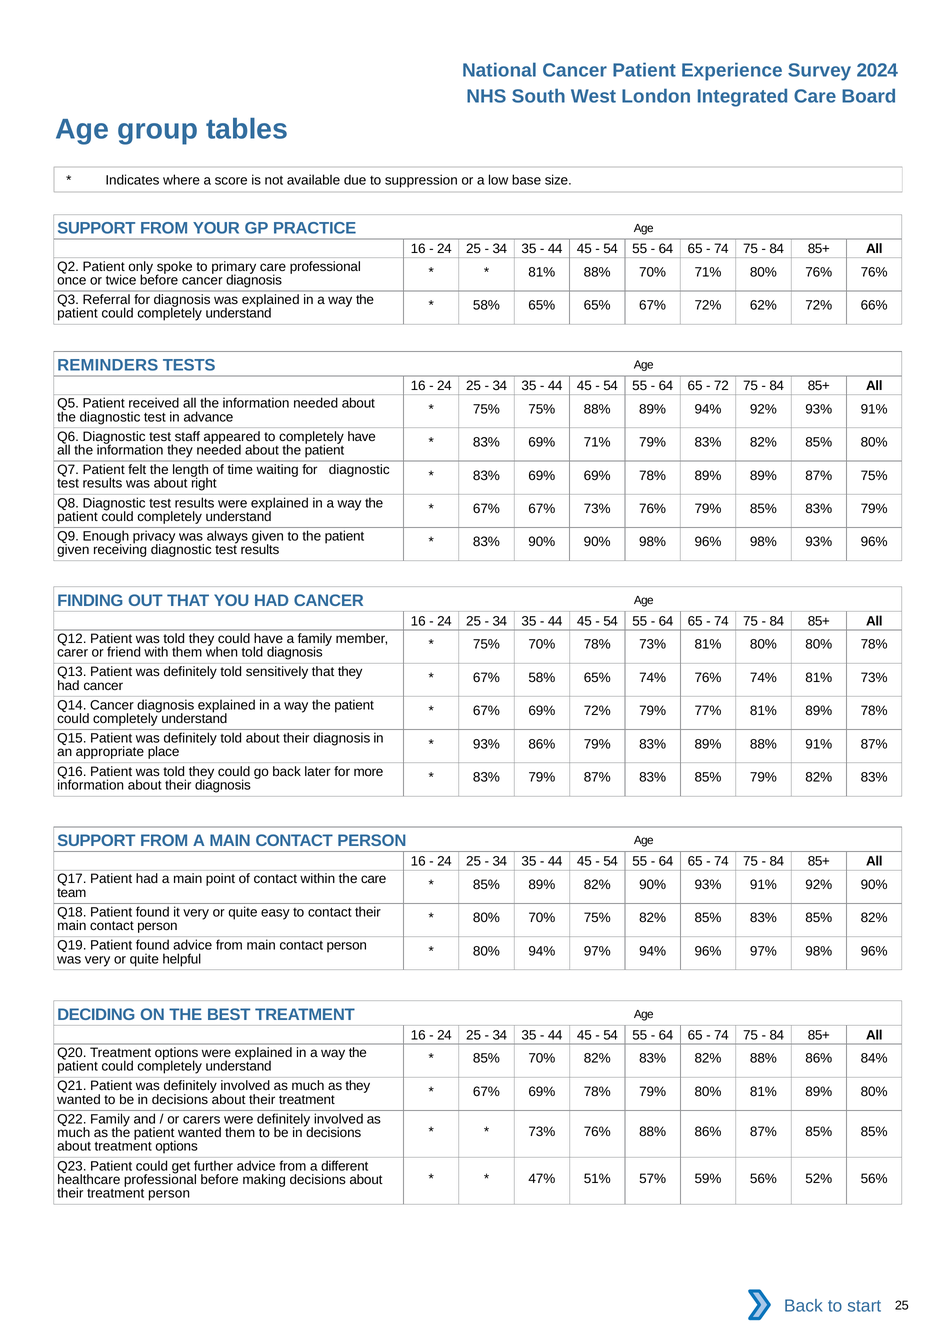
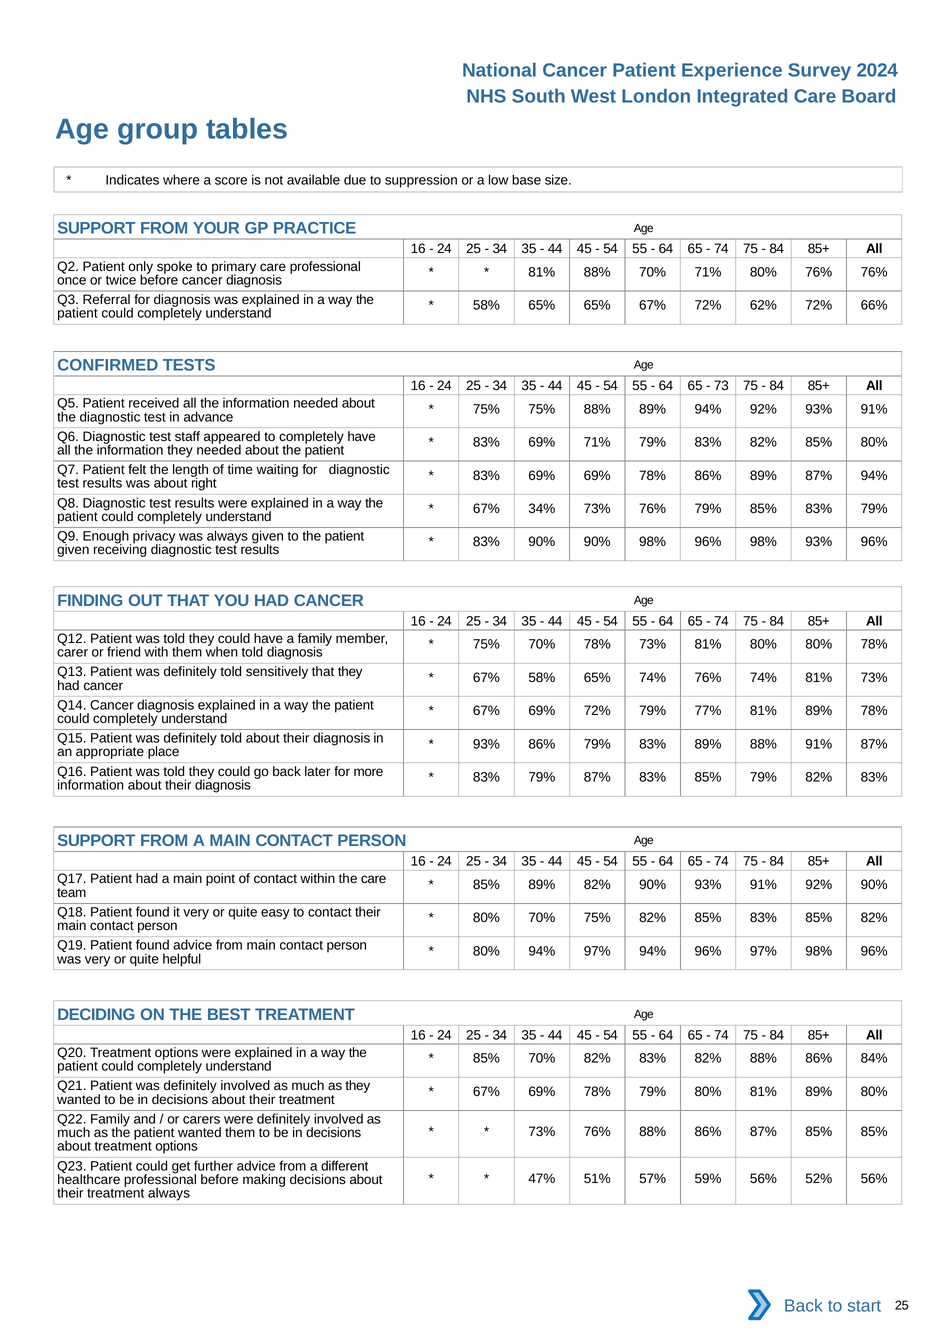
REMINDERS: REMINDERS -> CONFIRMED
72: 72 -> 73
78% 89%: 89% -> 86%
87% 75%: 75% -> 94%
67% 67%: 67% -> 34%
treatment person: person -> always
